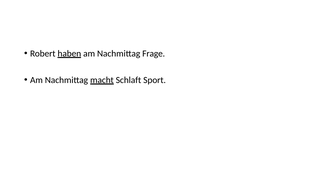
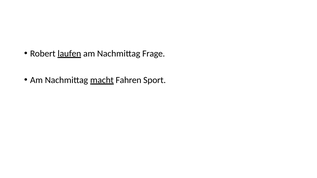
haben: haben -> laufen
Schlaft: Schlaft -> Fahren
